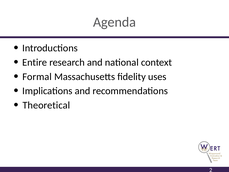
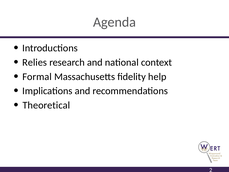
Entire: Entire -> Relies
uses: uses -> help
